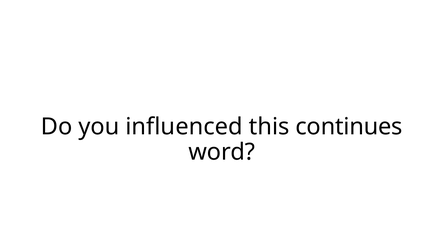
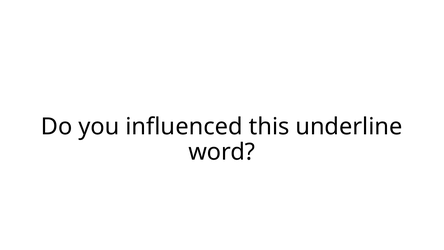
continues: continues -> underline
